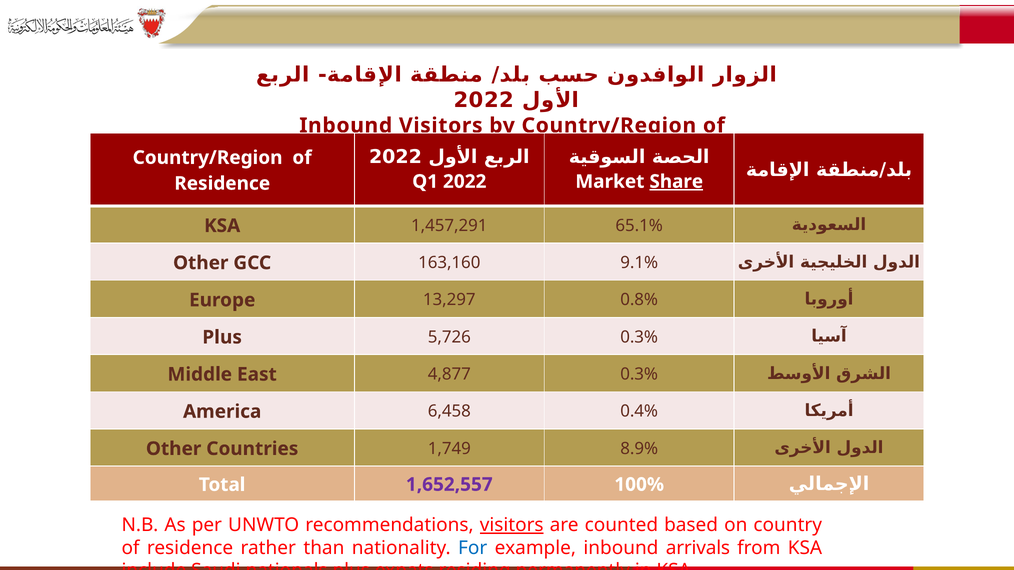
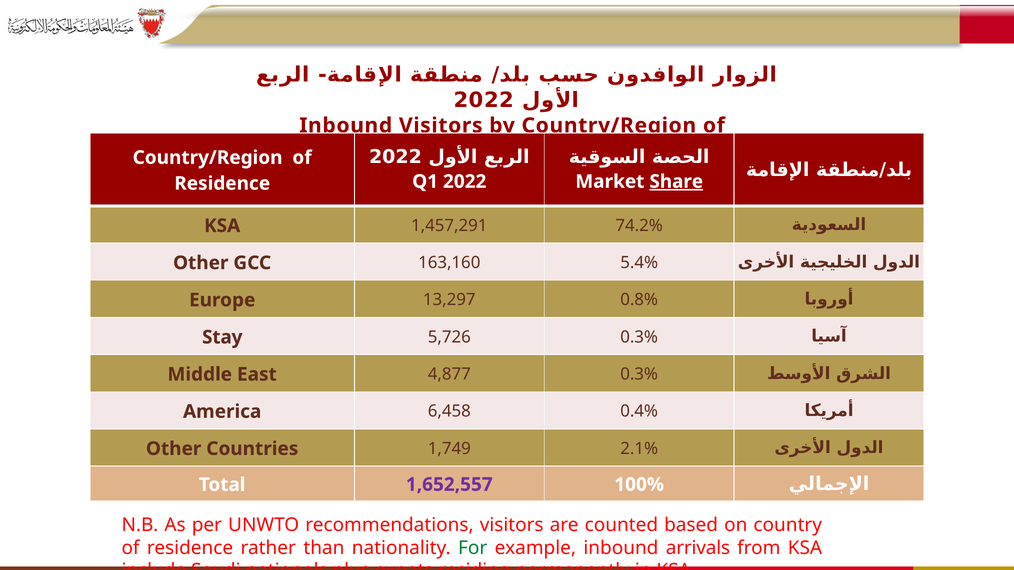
65.1%: 65.1% -> 74.2%
9.1%: 9.1% -> 5.4%
Plus at (222, 337): Plus -> Stay
8.9%: 8.9% -> 2.1%
visitors at (512, 525) underline: present -> none
For colour: blue -> green
